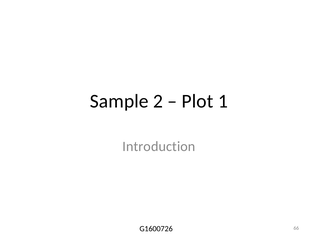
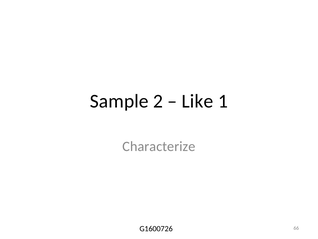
Plot: Plot -> Like
Introduction: Introduction -> Characterize
